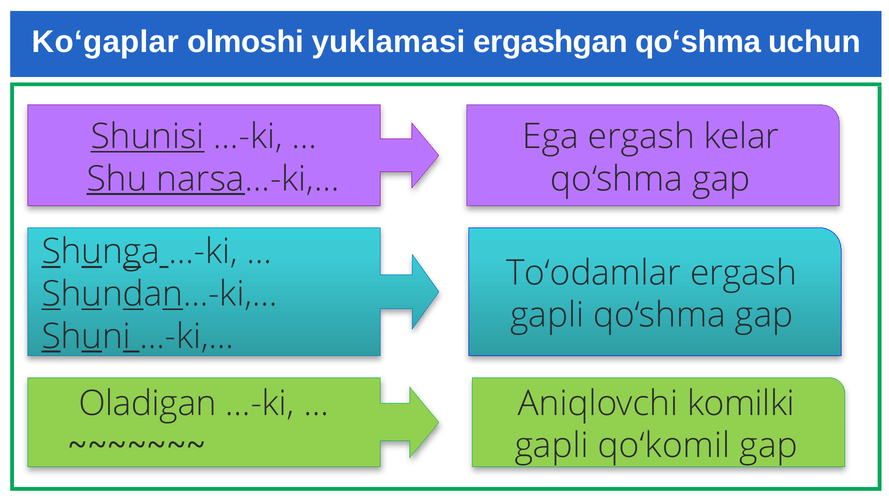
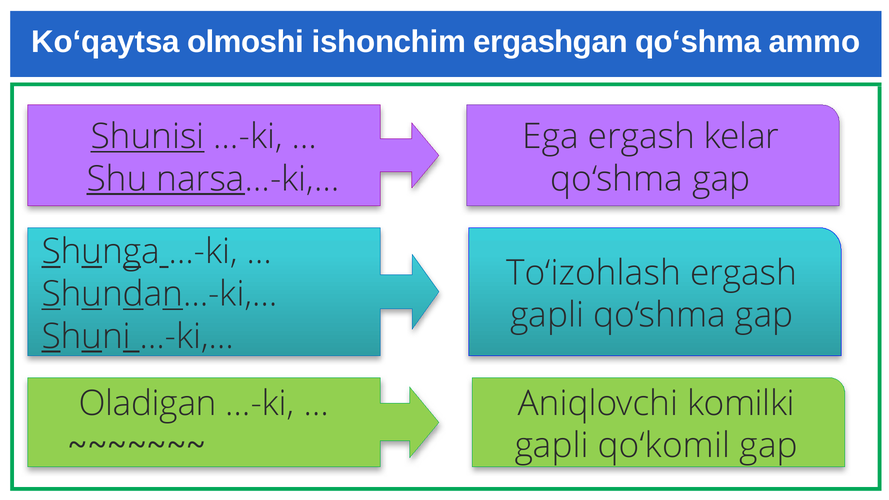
Ko‘gaplar: Ko‘gaplar -> Ko‘qaytsa
yuklamasi: yuklamasi -> ishonchim
uchun: uchun -> ammo
To‘odamlar: To‘odamlar -> To‘izohlash
